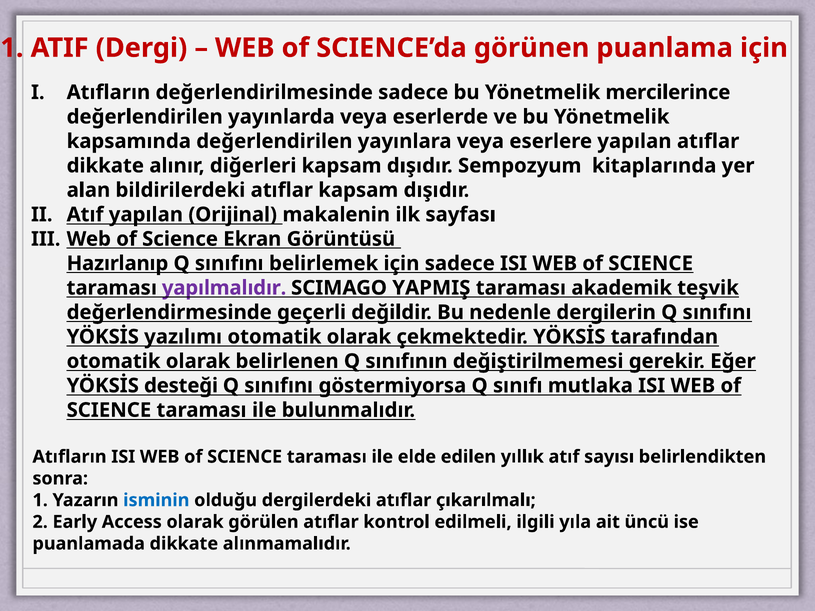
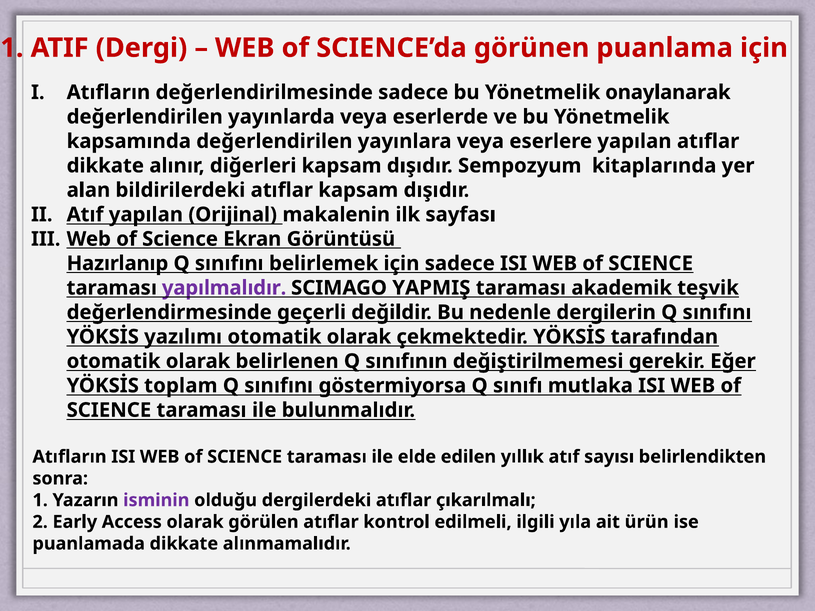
mercilerince: mercilerince -> onaylanarak
desteği: desteği -> toplam
isminin colour: blue -> purple
üncü: üncü -> ürün
